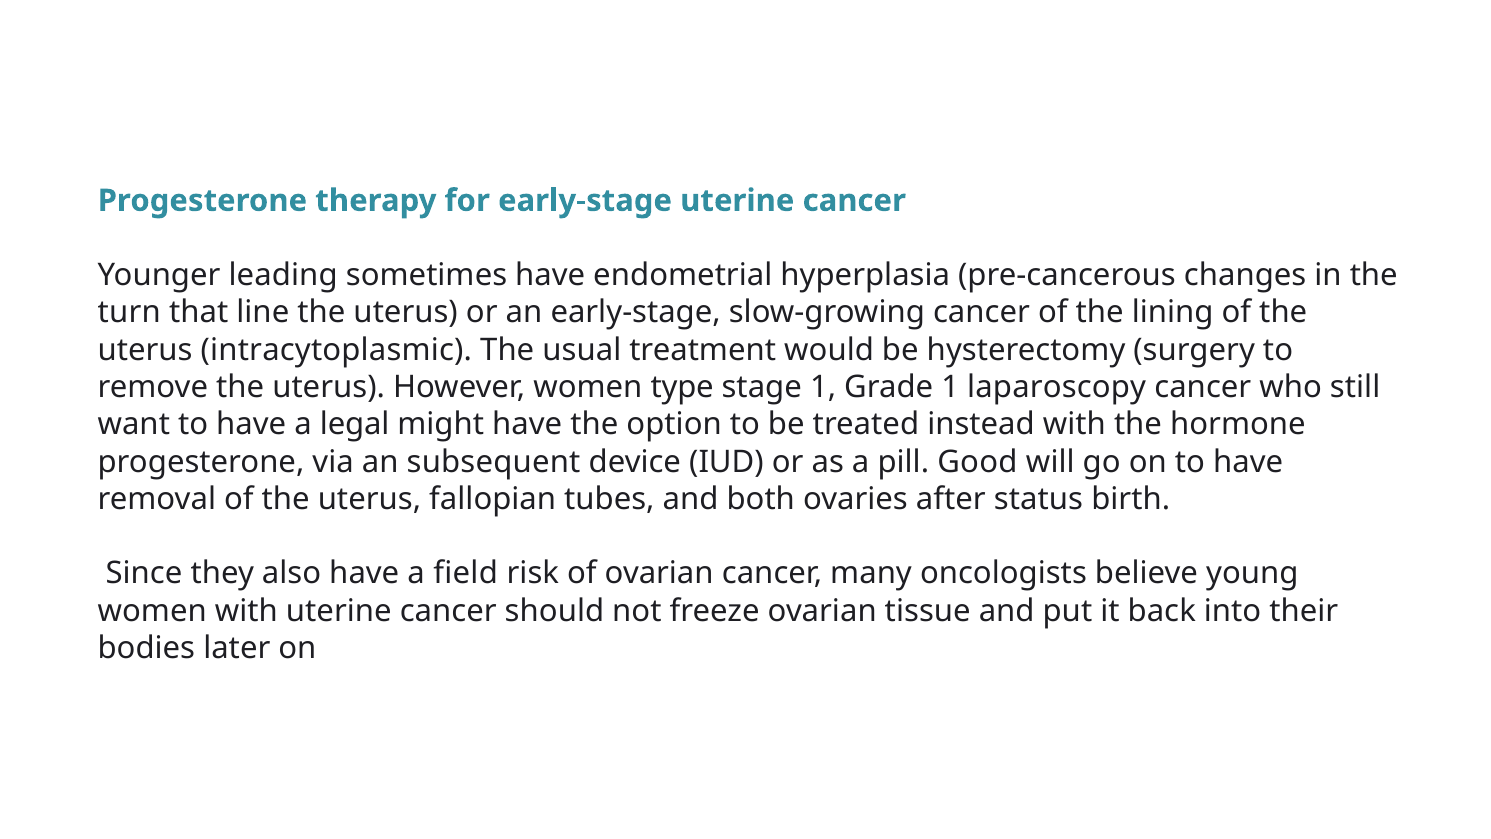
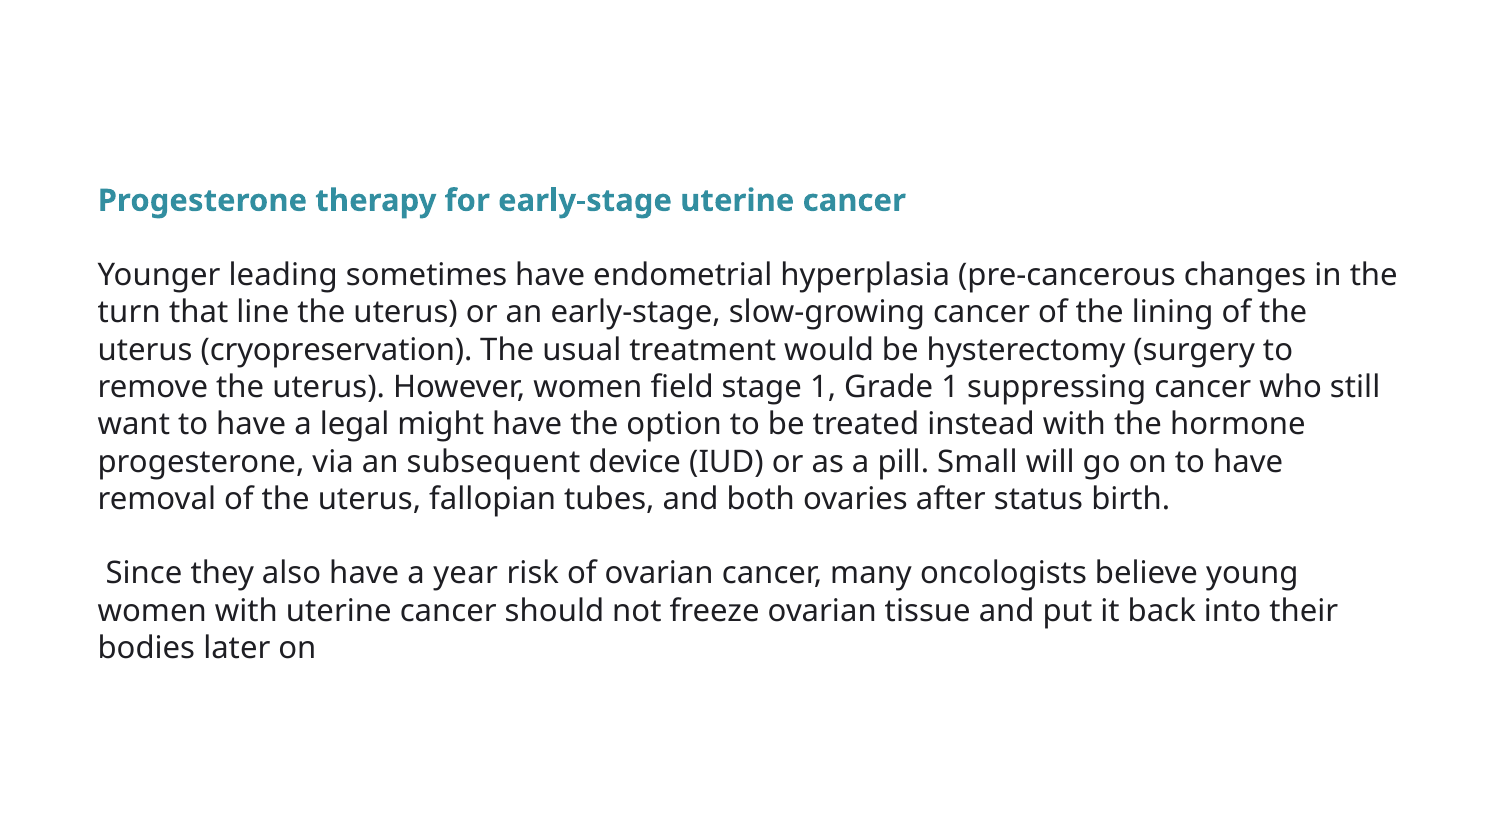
intracytoplasmic: intracytoplasmic -> cryopreservation
type: type -> field
laparoscopy: laparoscopy -> suppressing
Good: Good -> Small
field: field -> year
